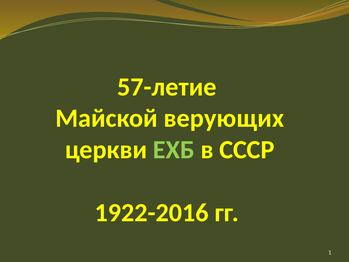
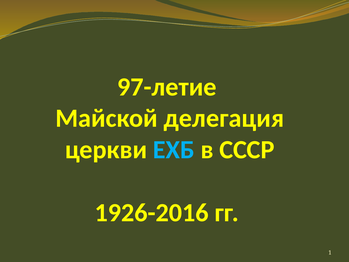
57-летие: 57-летие -> 97-летие
верующих: верующих -> делегация
ЕХБ colour: light green -> light blue
1922-2016: 1922-2016 -> 1926-2016
